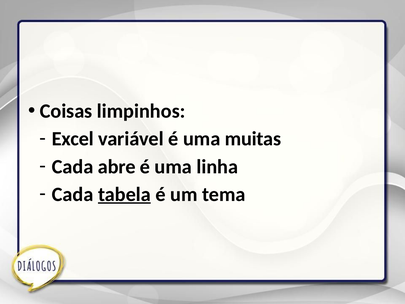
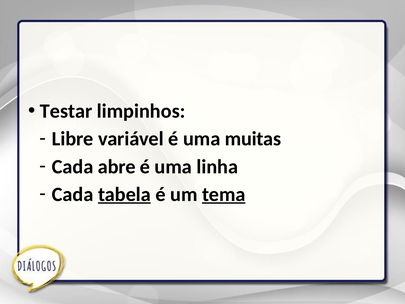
Coisas: Coisas -> Testar
Excel: Excel -> Libre
tema underline: none -> present
